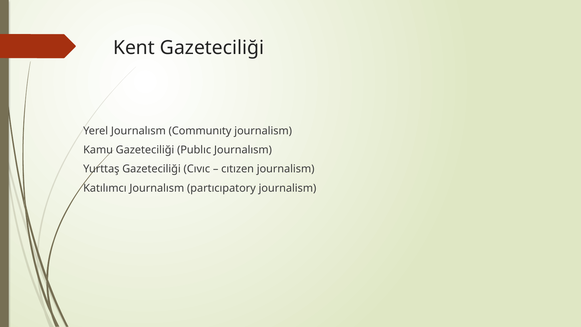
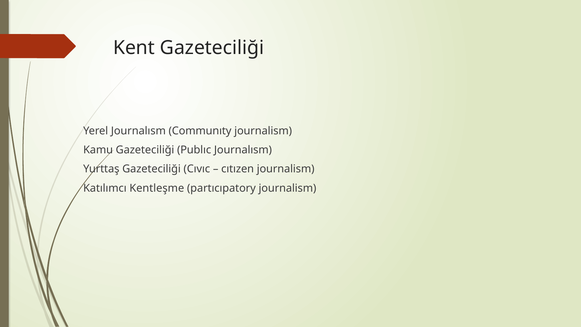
Katılımcı Journalısm: Journalısm -> Kentleşme
